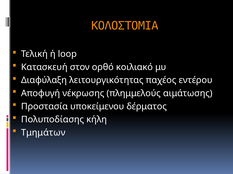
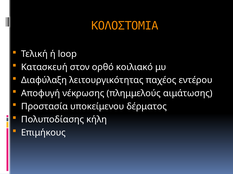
Τμημάτων: Τμημάτων -> Επιμήκους
